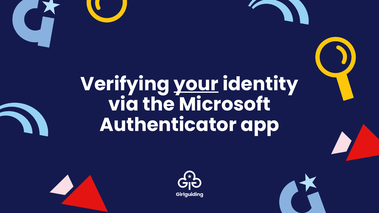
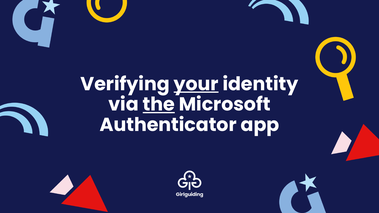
the underline: none -> present
